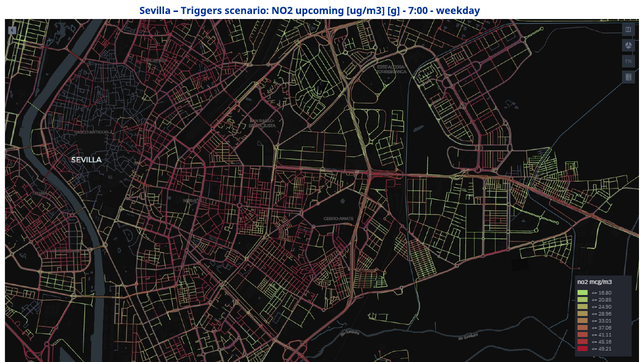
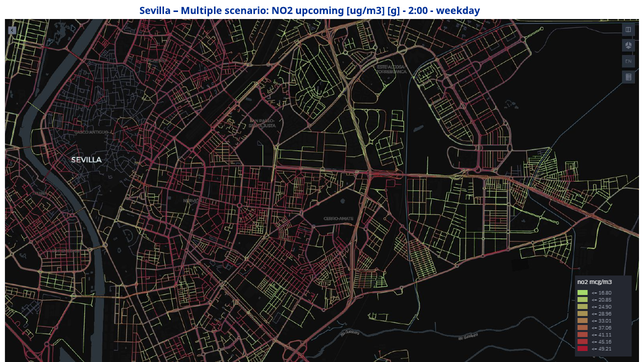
Triggers: Triggers -> Multiple
7:00: 7:00 -> 2:00
